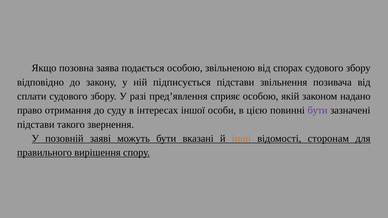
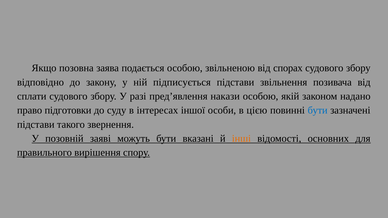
сприяє: сприяє -> накази
отримання: отримання -> підготовки
бути at (318, 110) colour: purple -> blue
сторонам: сторонам -> основних
